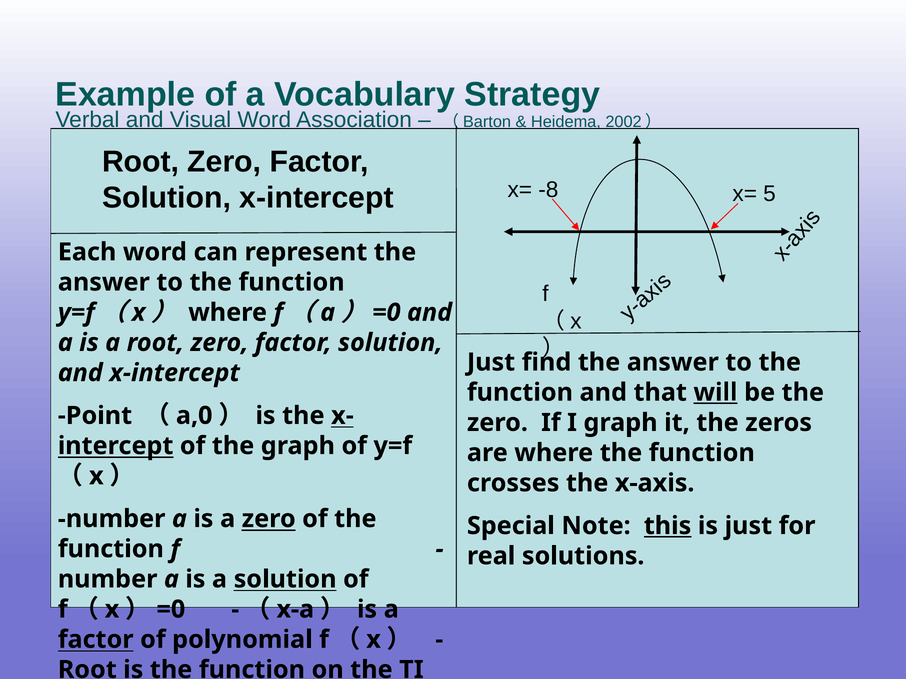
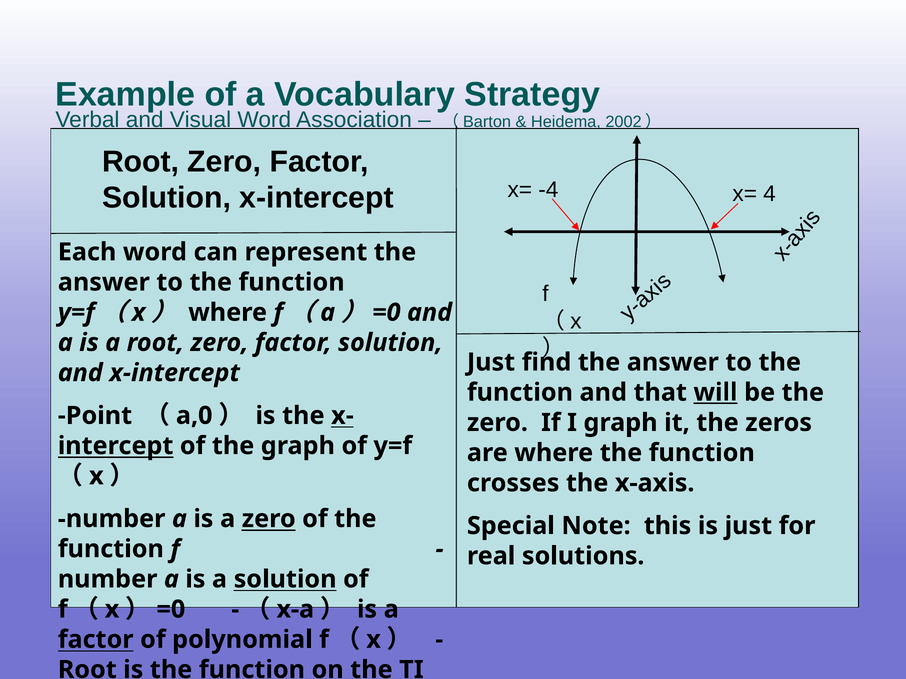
-8: -8 -> -4
5: 5 -> 4
this at (668, 526) underline: present -> none
